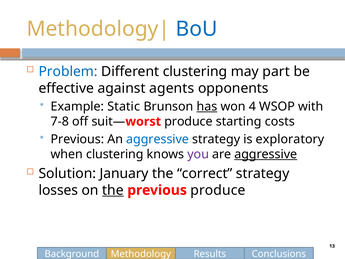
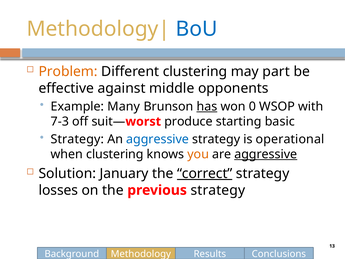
Problem colour: blue -> orange
agents: agents -> middle
Static: Static -> Many
4: 4 -> 0
7-8: 7-8 -> 7-3
costs: costs -> basic
Previous at (77, 139): Previous -> Strategy
exploratory: exploratory -> operational
you colour: purple -> orange
correct underline: none -> present
the at (113, 190) underline: present -> none
previous produce: produce -> strategy
